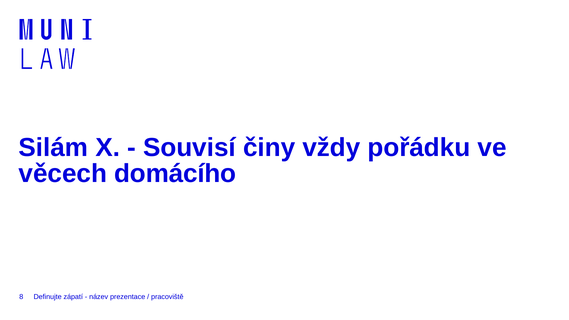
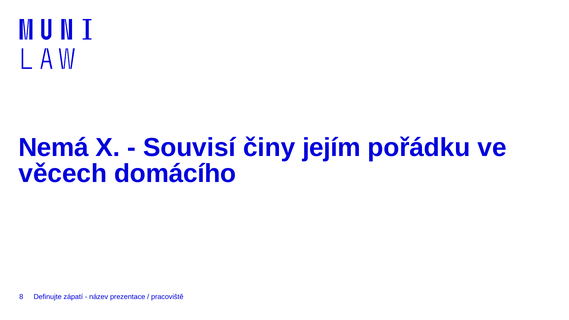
Silám: Silám -> Nemá
vždy: vždy -> jejím
